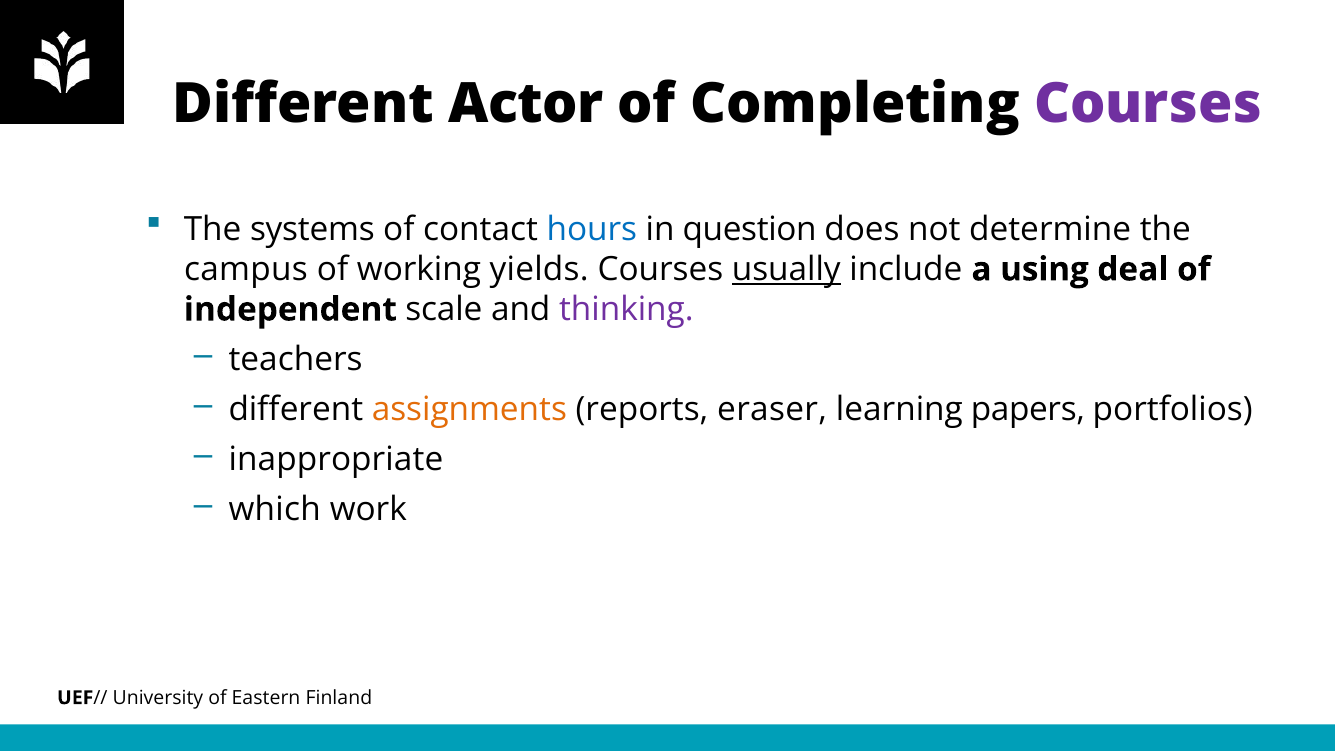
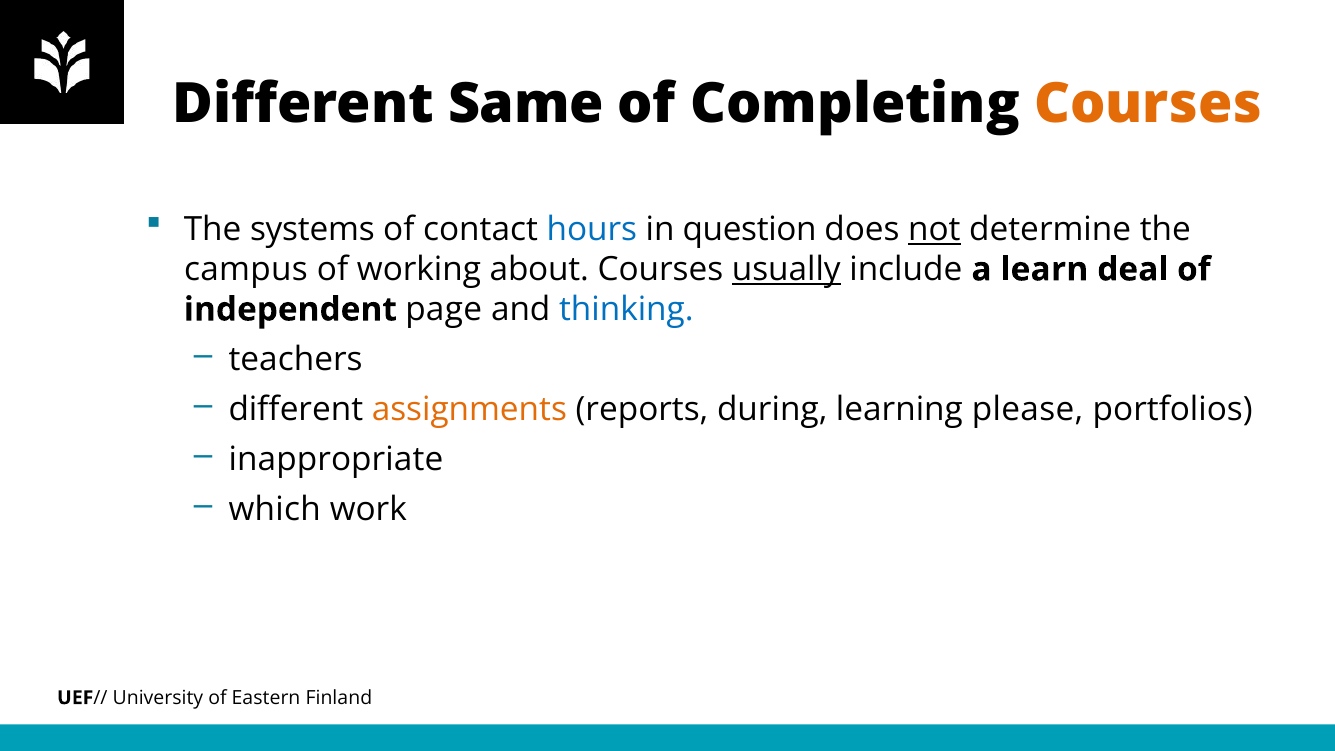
Actor: Actor -> Same
Courses at (1148, 104) colour: purple -> orange
not underline: none -> present
yields: yields -> about
using: using -> learn
scale: scale -> page
thinking colour: purple -> blue
eraser: eraser -> during
papers: papers -> please
